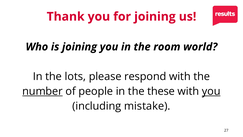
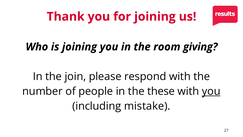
world: world -> giving
lots: lots -> join
number underline: present -> none
